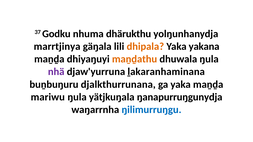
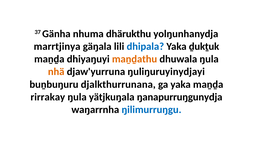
Godku: Godku -> Gänha
dhipala colour: orange -> blue
yakana: yakana -> ḏukṯuk
nhä colour: purple -> orange
ḻakaranhaminana: ḻakaranhaminana -> ŋuliŋuruyinydjayi
mariwu: mariwu -> rirrakay
